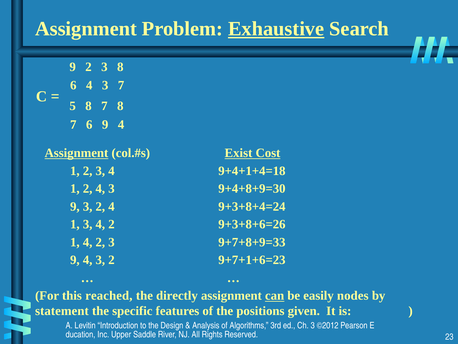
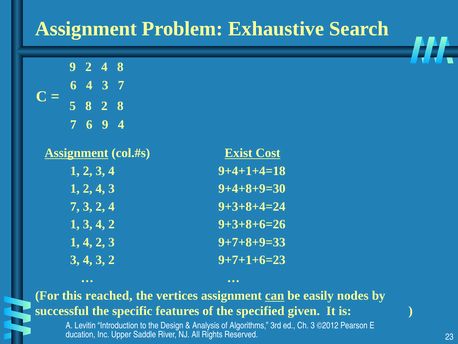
Exhaustive underline: present -> none
9 2 3: 3 -> 4
5 8 7: 7 -> 2
9 at (75, 206): 9 -> 7
9 at (75, 260): 9 -> 3
directly: directly -> vertices
statement: statement -> successful
positions: positions -> specified
